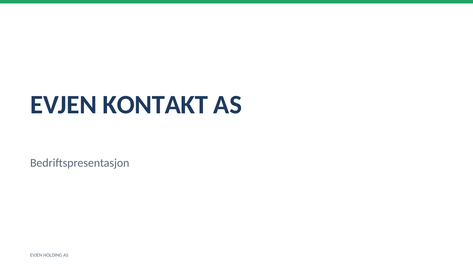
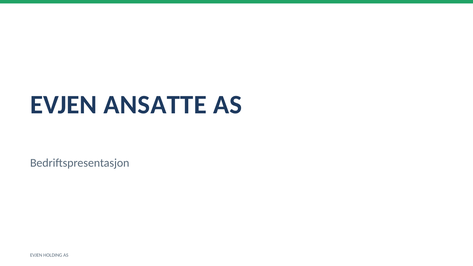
KONTAKT: KONTAKT -> ANSATTE
